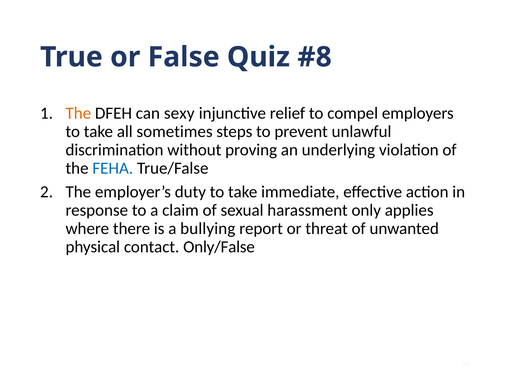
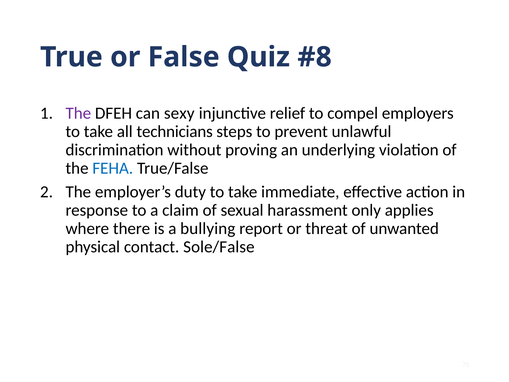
The at (78, 113) colour: orange -> purple
sometimes: sometimes -> technicians
Only/False: Only/False -> Sole/False
